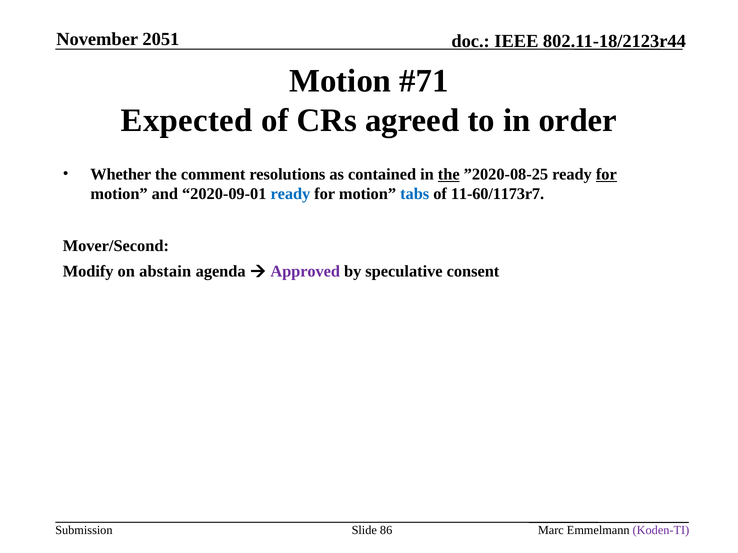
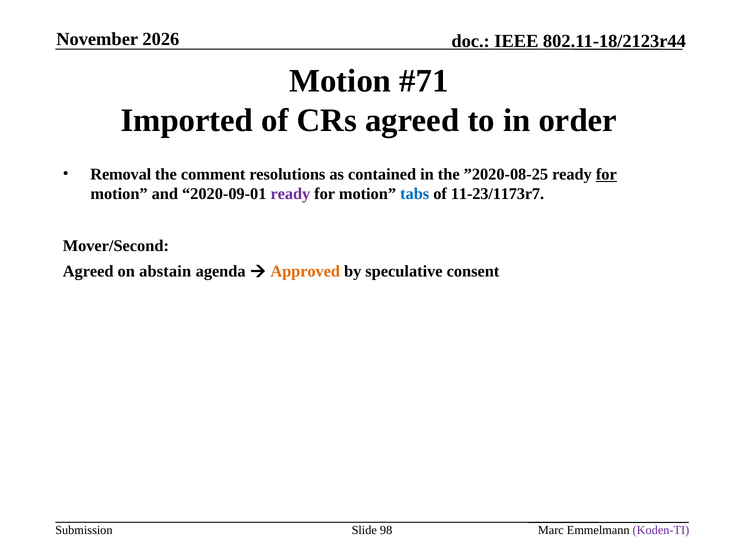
2051: 2051 -> 2026
Expected: Expected -> Imported
Whether: Whether -> Removal
the at (449, 175) underline: present -> none
ready at (290, 194) colour: blue -> purple
11-60/1173r7: 11-60/1173r7 -> 11-23/1173r7
Modify at (88, 272): Modify -> Agreed
Approved colour: purple -> orange
86: 86 -> 98
